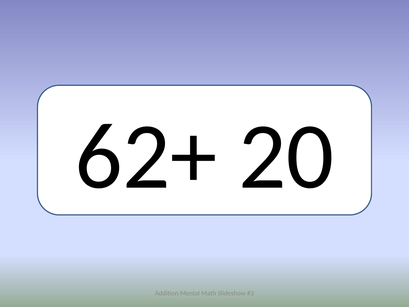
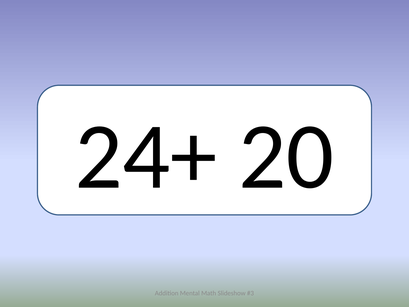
62+: 62+ -> 24+
